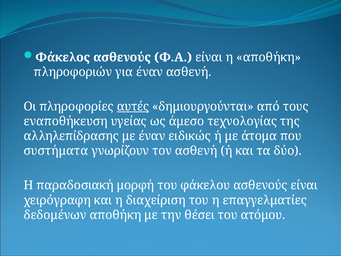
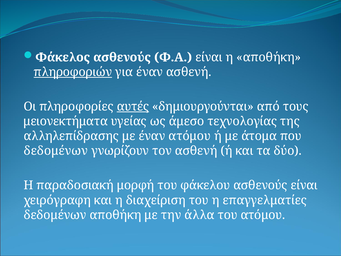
πληροφοριών underline: none -> present
εναποθήκευση: εναποθήκευση -> μειονεκτήματα
έναν ειδικώς: ειδικώς -> ατόμου
συστήματα at (56, 151): συστήματα -> δεδομένων
θέσει: θέσει -> άλλα
